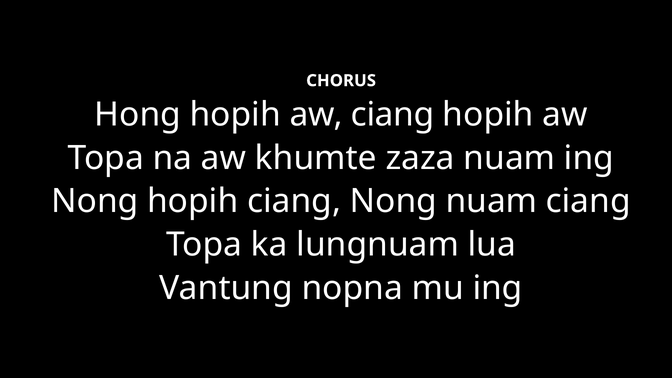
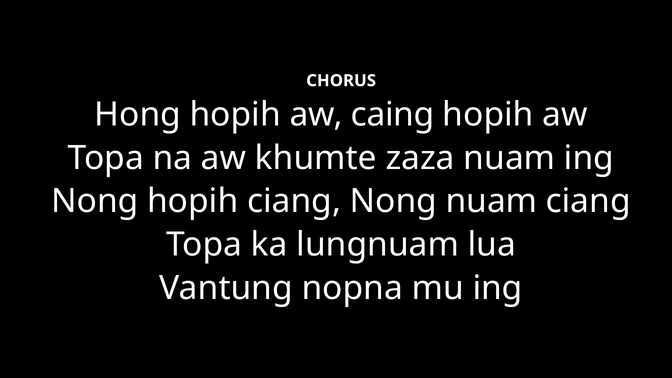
aw ciang: ciang -> caing
